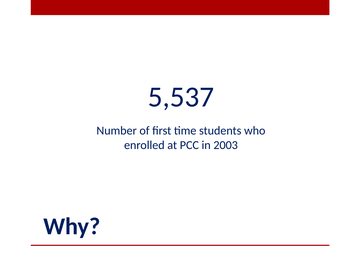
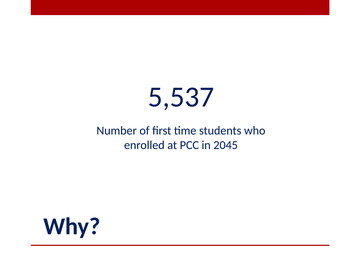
2003: 2003 -> 2045
